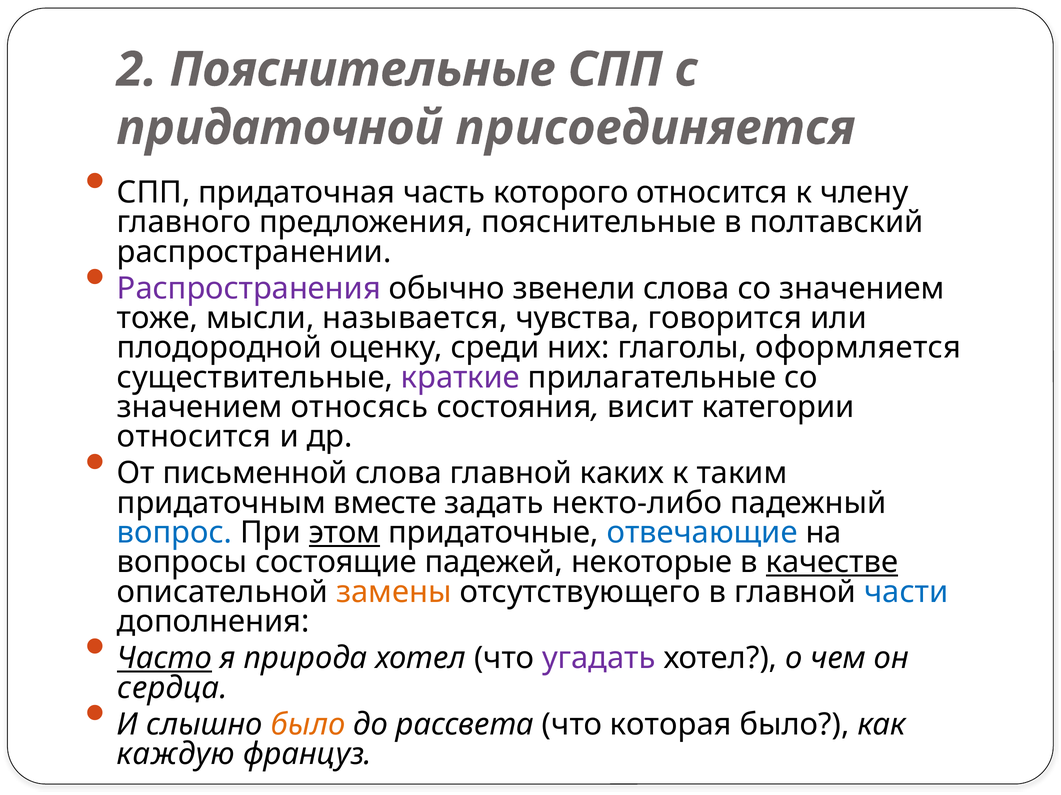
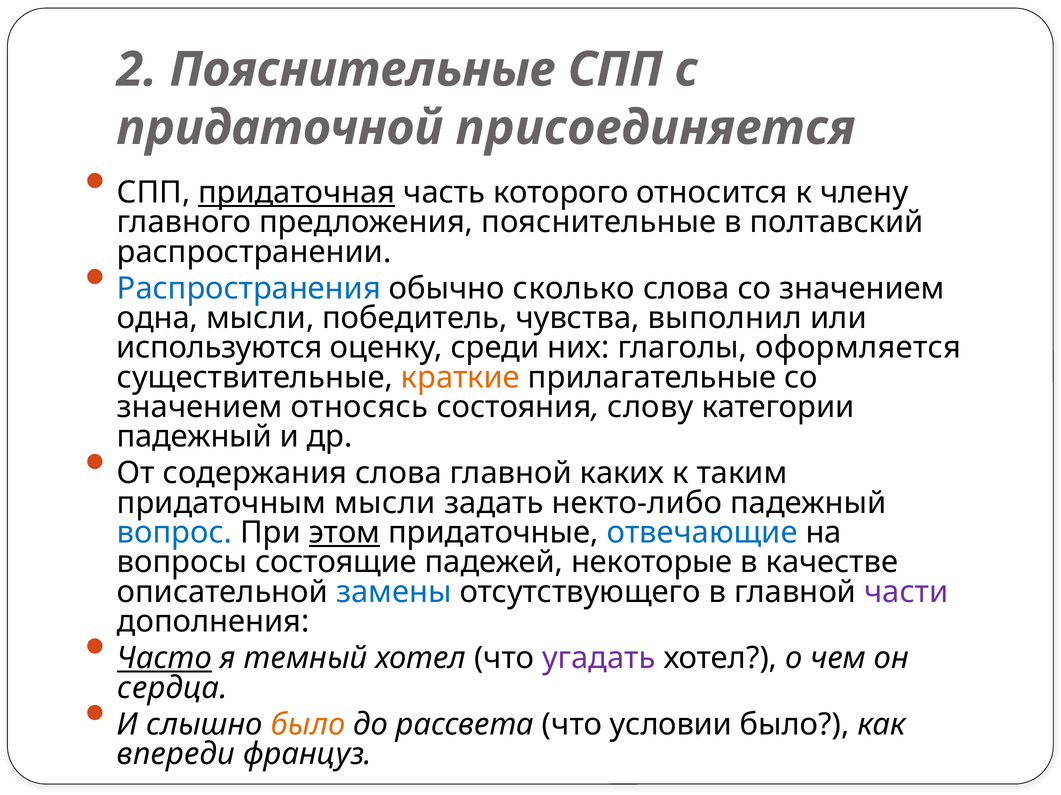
придаточная underline: none -> present
Распространения colour: purple -> blue
звенели: звенели -> сколько
тоже: тоже -> одна
называется: называется -> победитель
говорится: говорится -> выполнил
плодородной: плодородной -> используются
краткие colour: purple -> orange
висит: висит -> слову
относится at (194, 437): относится -> падежный
письменной: письменной -> содержания
придаточным вместе: вместе -> мысли
качестве underline: present -> none
замены colour: orange -> blue
части colour: blue -> purple
природа: природа -> темный
которая: которая -> условии
каждую: каждую -> впереди
